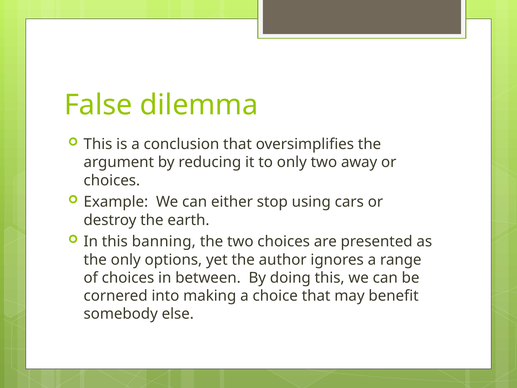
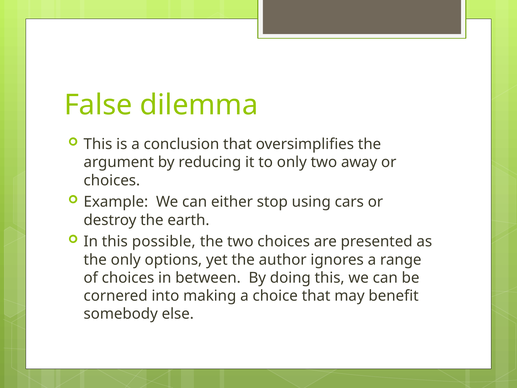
banning: banning -> possible
